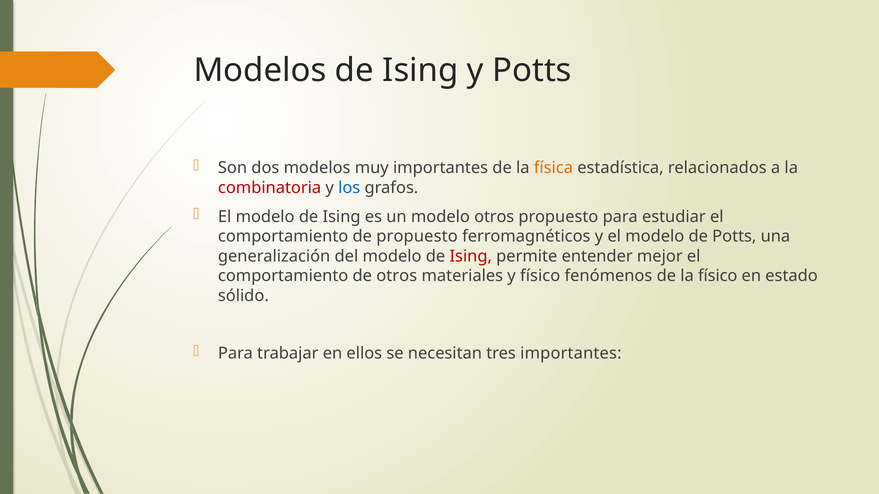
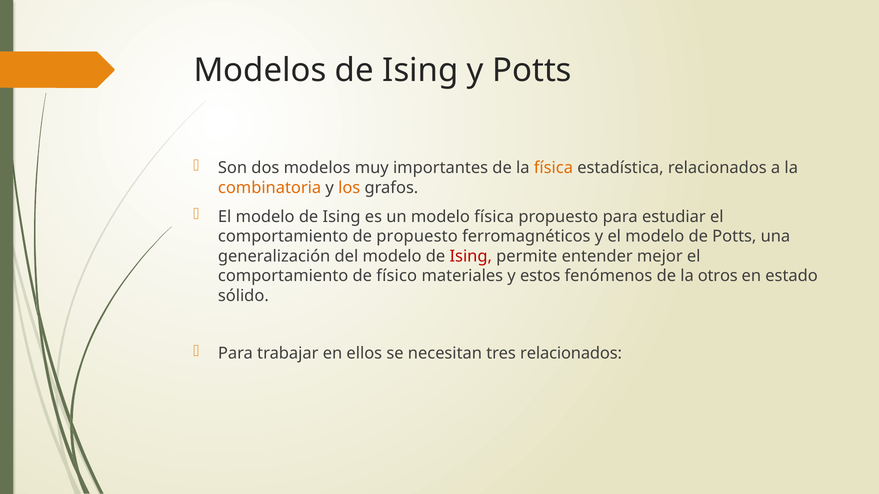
combinatoria colour: red -> orange
los colour: blue -> orange
modelo otros: otros -> física
de otros: otros -> físico
y físico: físico -> estos
la físico: físico -> otros
tres importantes: importantes -> relacionados
